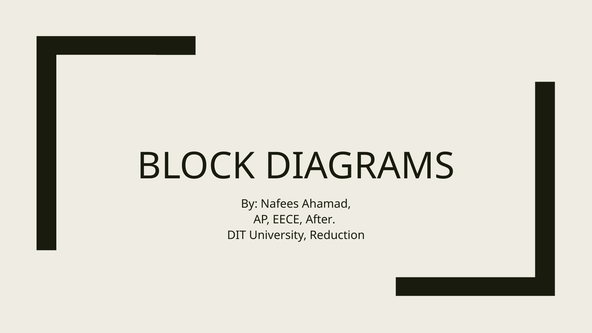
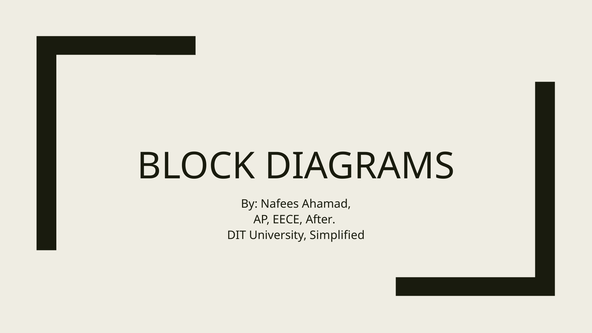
Reduction: Reduction -> Simplified
